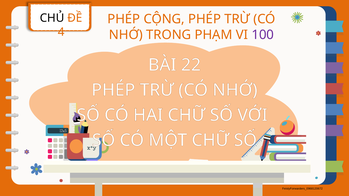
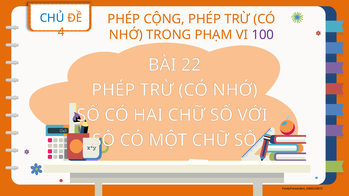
CHỦ colour: black -> blue
